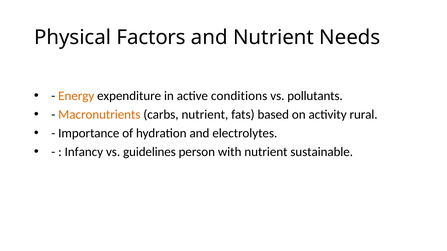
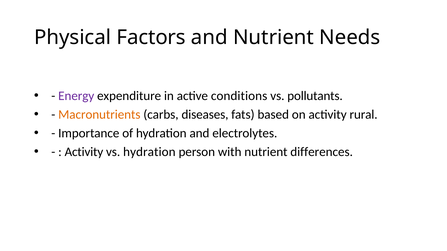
Energy colour: orange -> purple
carbs nutrient: nutrient -> diseases
Infancy at (84, 152): Infancy -> Activity
vs guidelines: guidelines -> hydration
sustainable: sustainable -> differences
